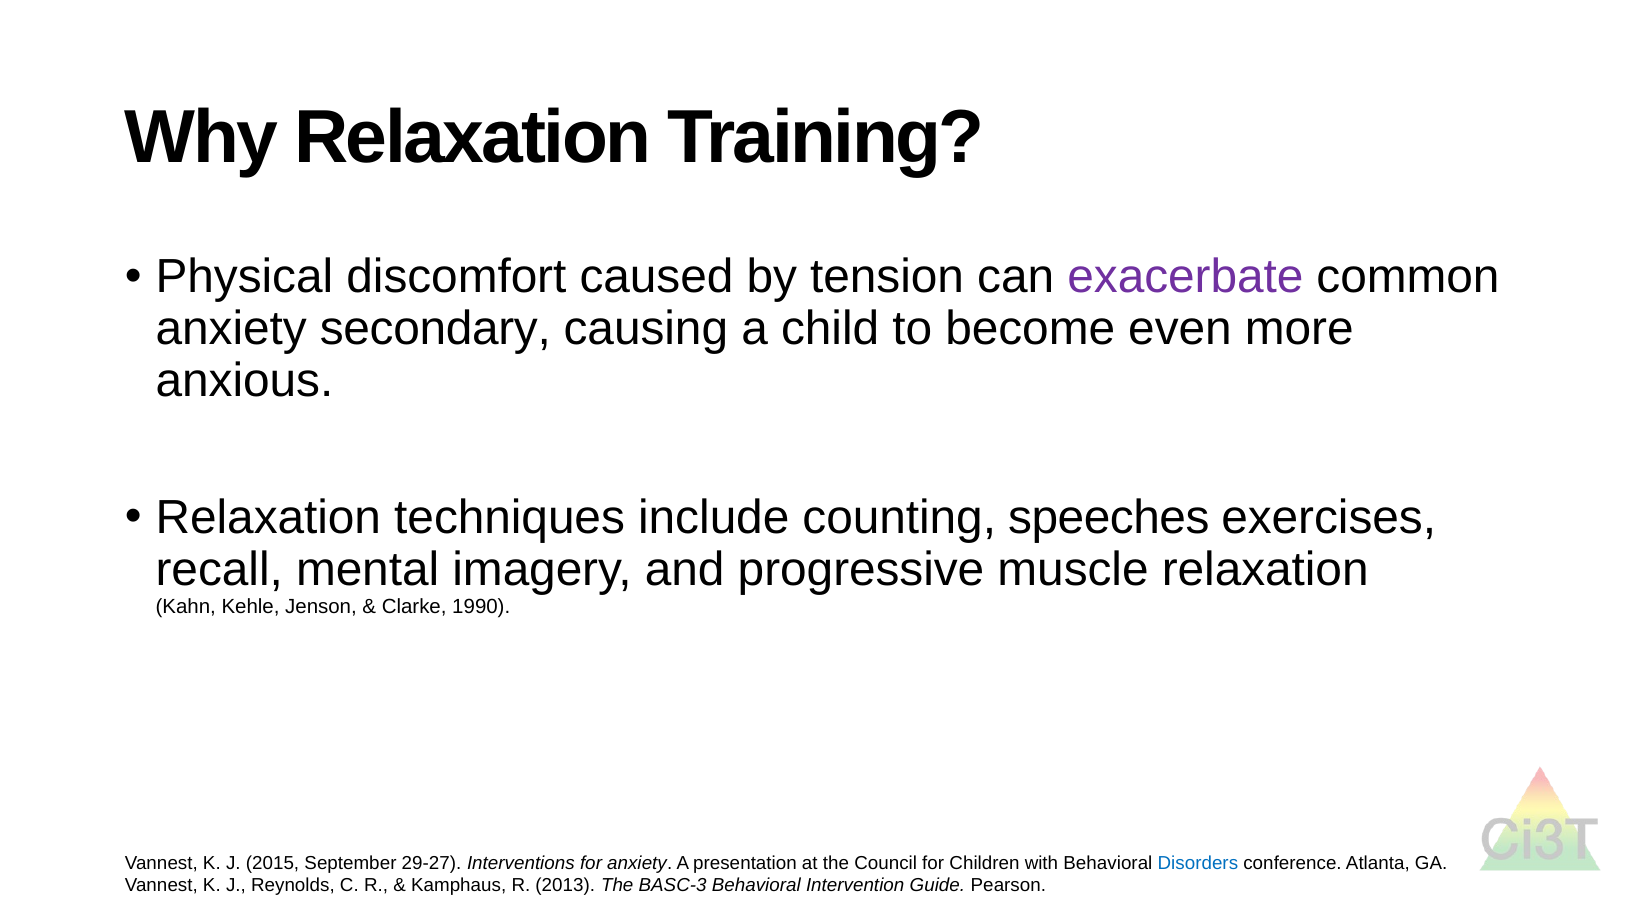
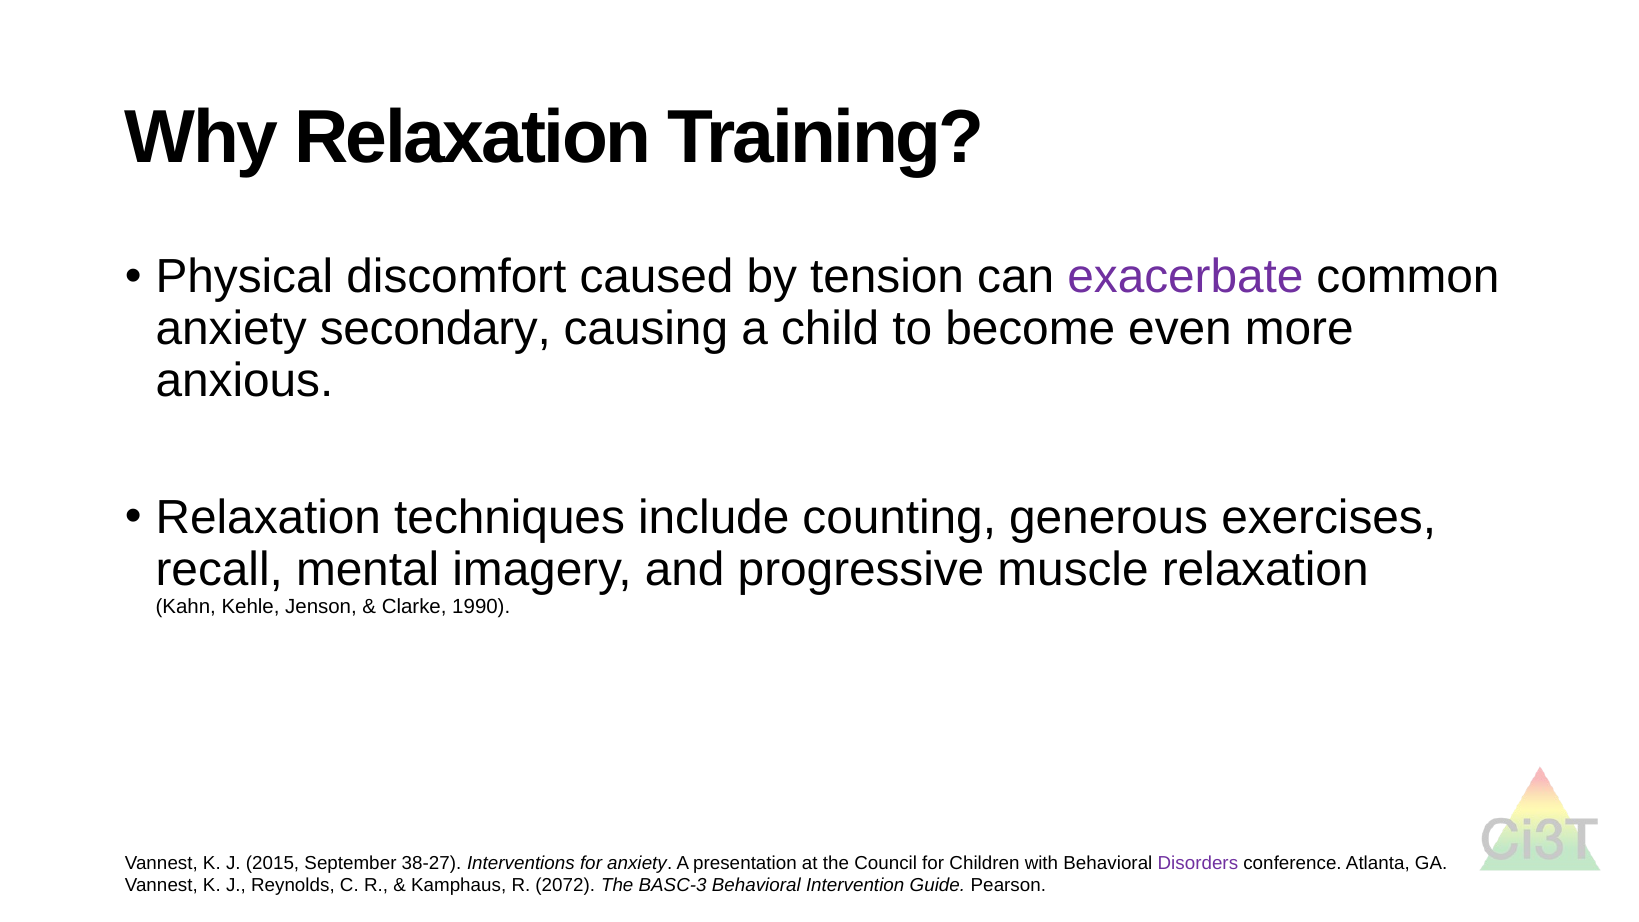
speeches: speeches -> generous
29-27: 29-27 -> 38-27
Disorders colour: blue -> purple
2013: 2013 -> 2072
